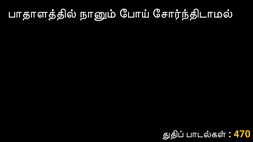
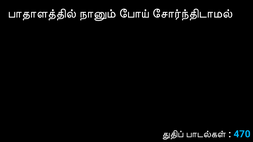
470 colour: yellow -> light blue
